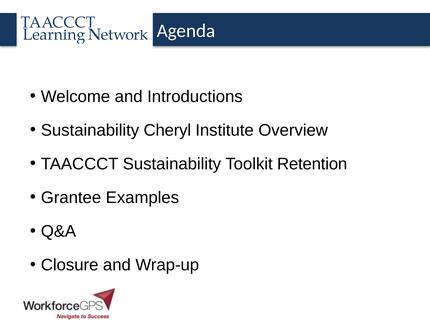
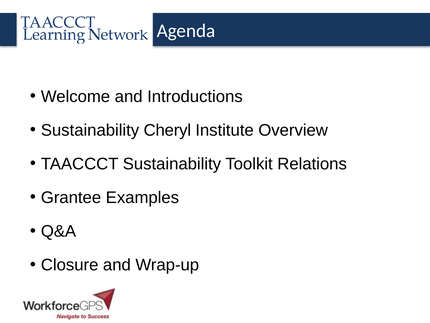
Retention: Retention -> Relations
